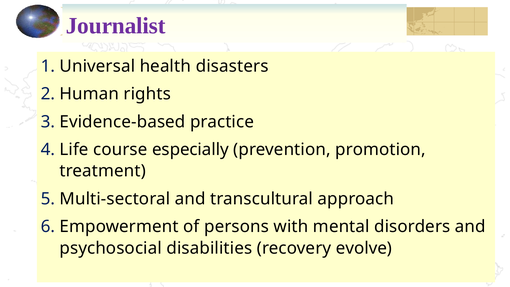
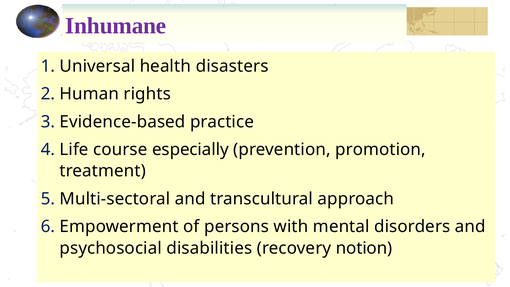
Journalist: Journalist -> Inhumane
evolve: evolve -> notion
